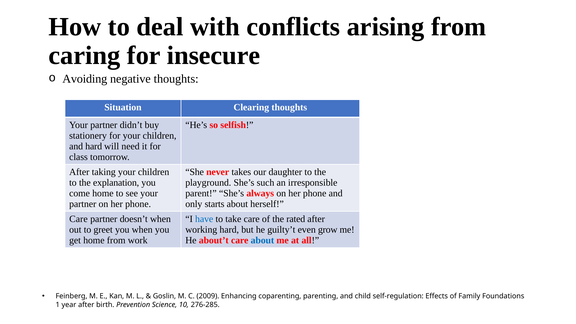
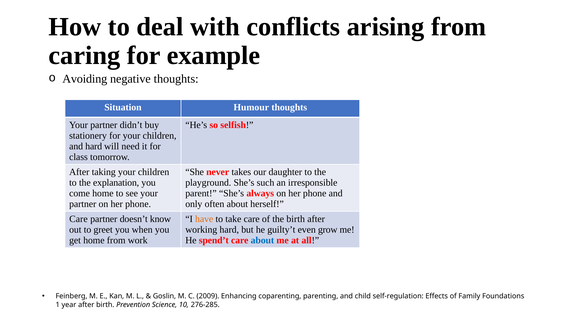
insecure: insecure -> example
Clearing: Clearing -> Humour
starts: starts -> often
doesn’t when: when -> know
have colour: blue -> orange
the rated: rated -> birth
about’t: about’t -> spend’t
